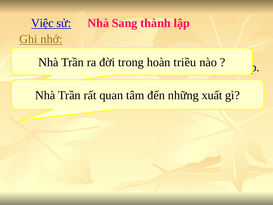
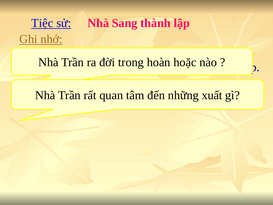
Việc at (42, 23): Việc -> Tiệc
triều: triều -> hoặc
